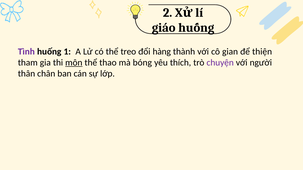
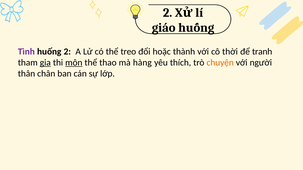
huống 1: 1 -> 2
hàng: hàng -> hoặc
gian: gian -> thời
thiện: thiện -> tranh
gia underline: none -> present
bóng: bóng -> hàng
chuyện colour: purple -> orange
